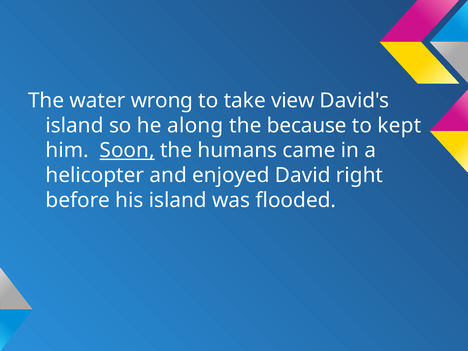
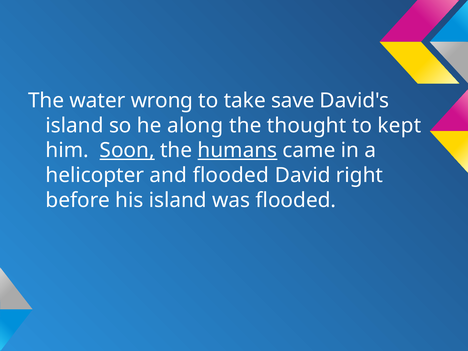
view: view -> save
because: because -> thought
humans underline: none -> present
and enjoyed: enjoyed -> flooded
